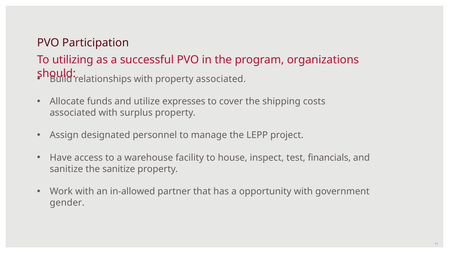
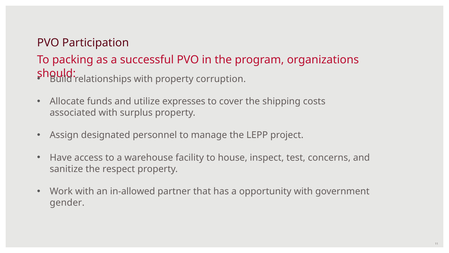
utilizing: utilizing -> packing
property associated: associated -> corruption
financials: financials -> concerns
the sanitize: sanitize -> respect
